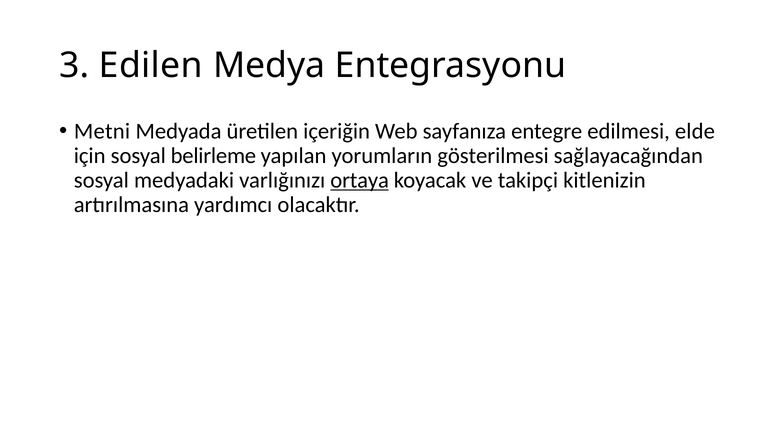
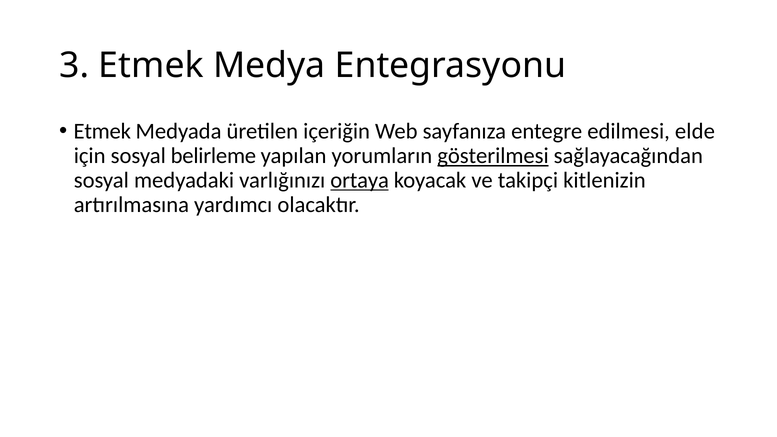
3 Edilen: Edilen -> Etmek
Metni at (102, 131): Metni -> Etmek
gösterilmesi underline: none -> present
